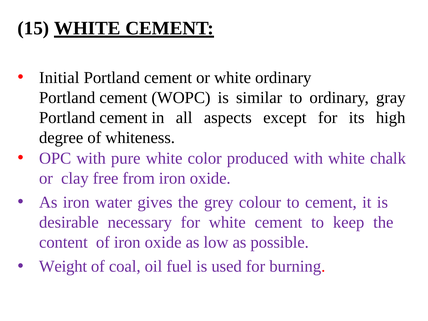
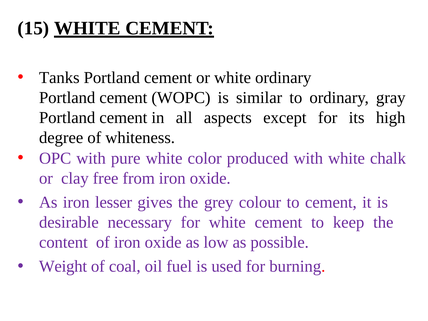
Initial: Initial -> Tanks
water: water -> lesser
